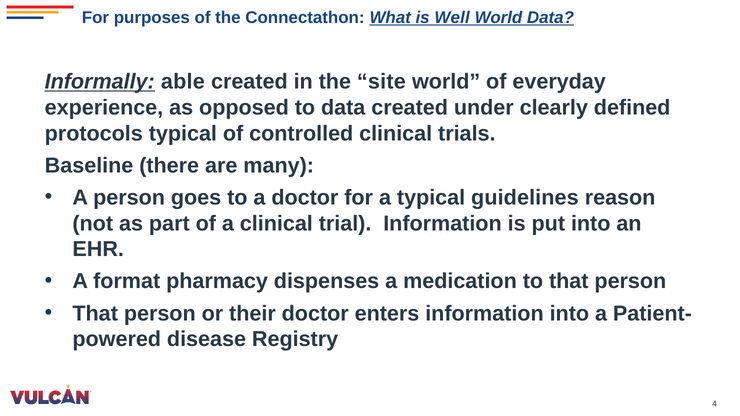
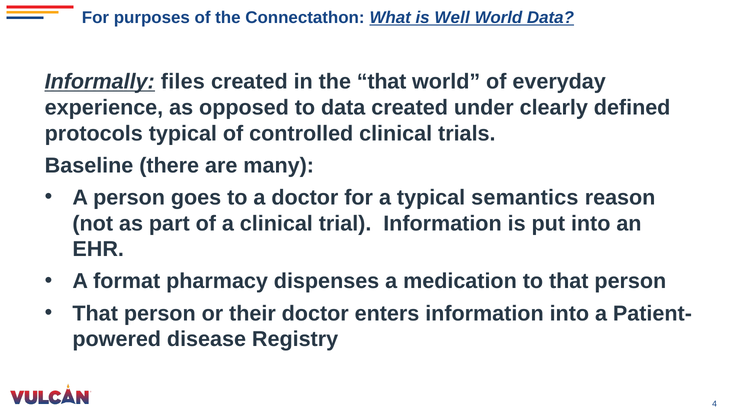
able: able -> files
the site: site -> that
guidelines: guidelines -> semantics
